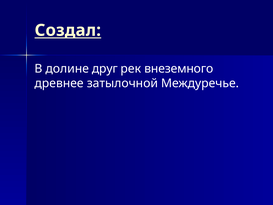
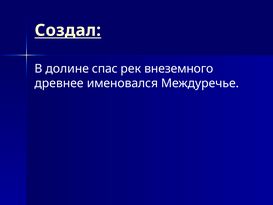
друг: друг -> спас
затылочной: затылочной -> именовался
